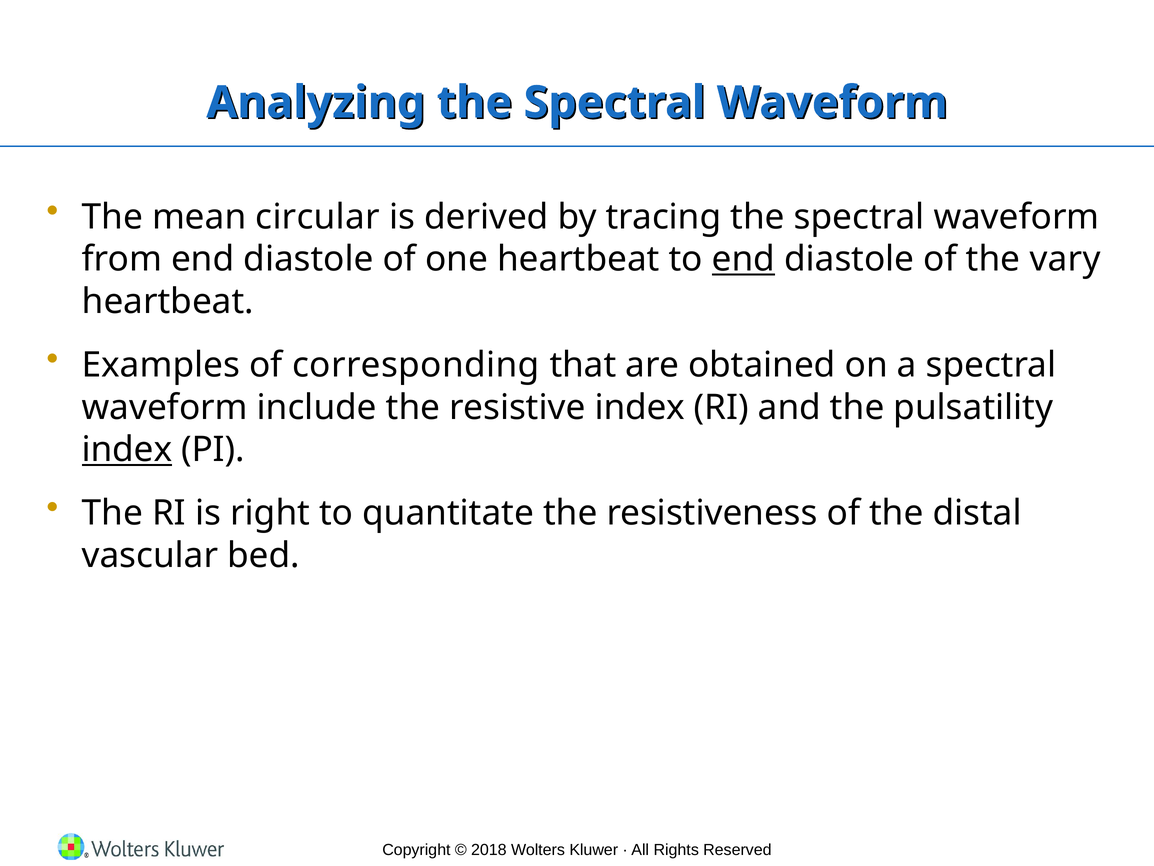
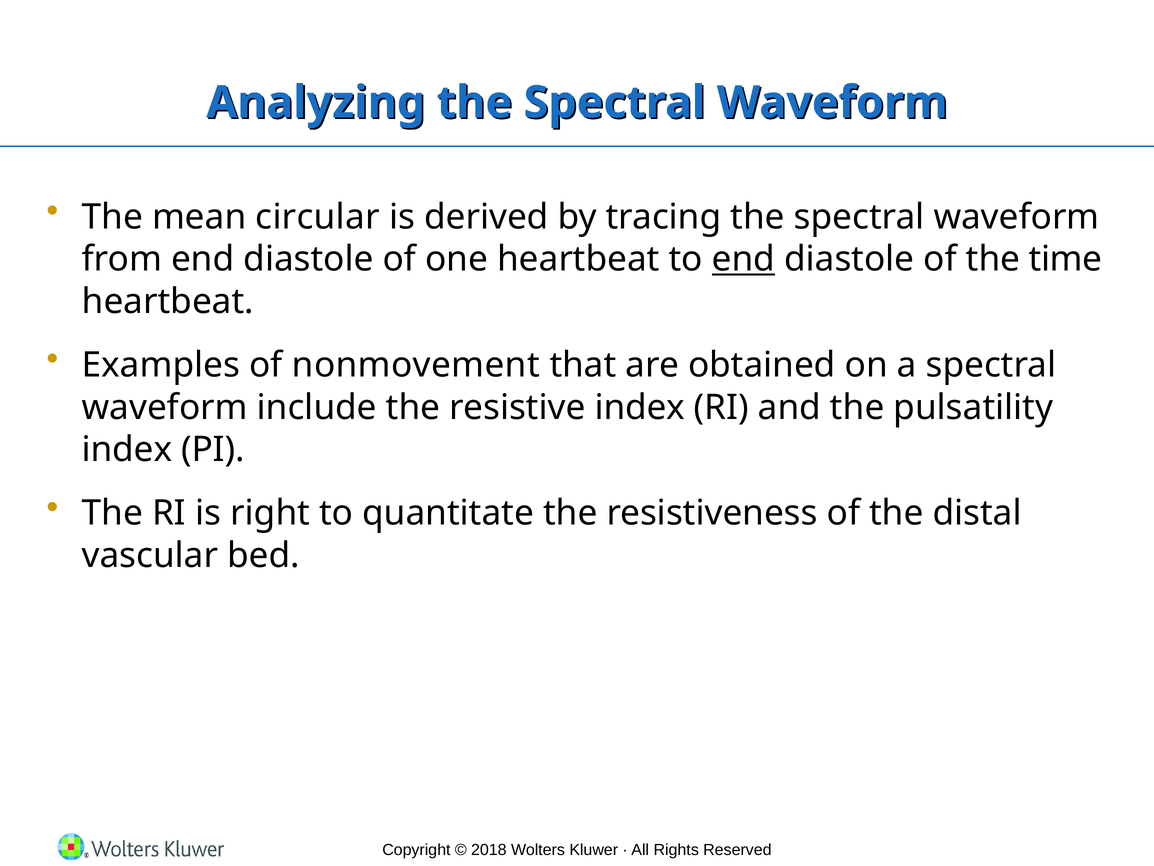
vary: vary -> time
corresponding: corresponding -> nonmovement
index at (127, 449) underline: present -> none
